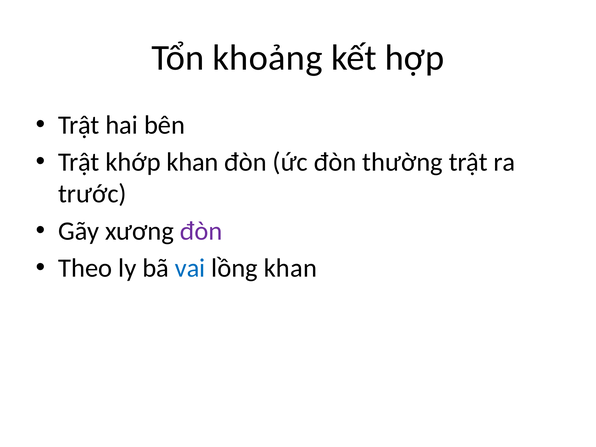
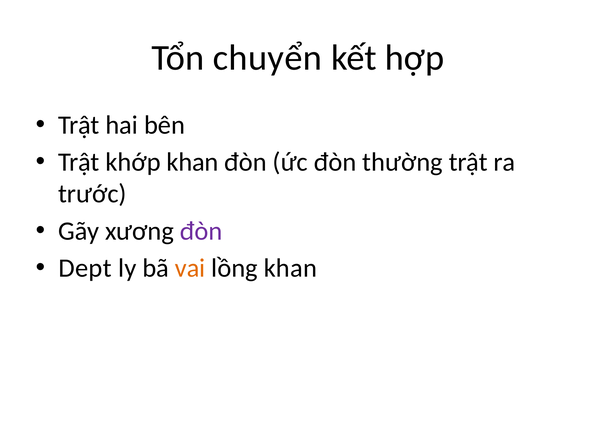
khoảng: khoảng -> chuyển
Theo: Theo -> Dept
vai colour: blue -> orange
